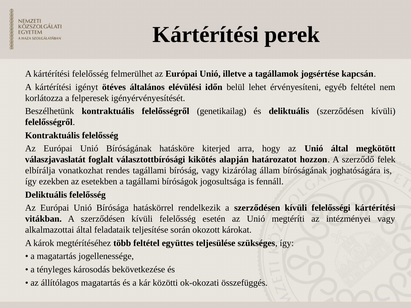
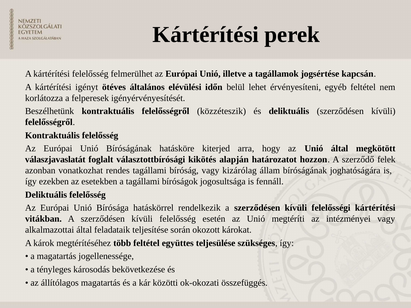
genetikailag: genetikailag -> közzéteszik
elbírálja: elbírálja -> azonban
